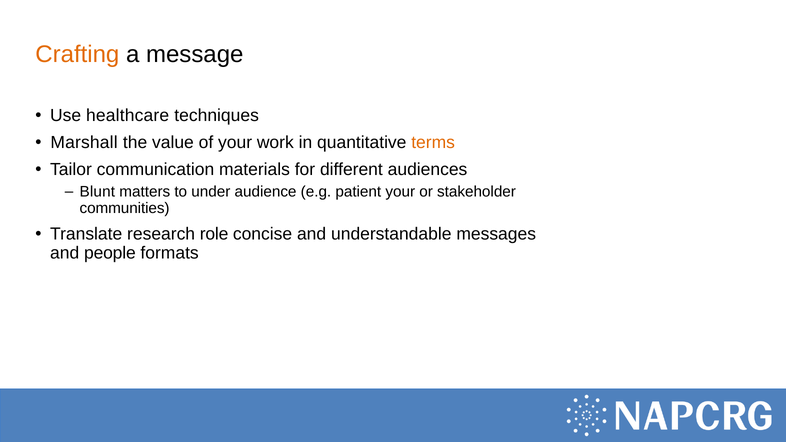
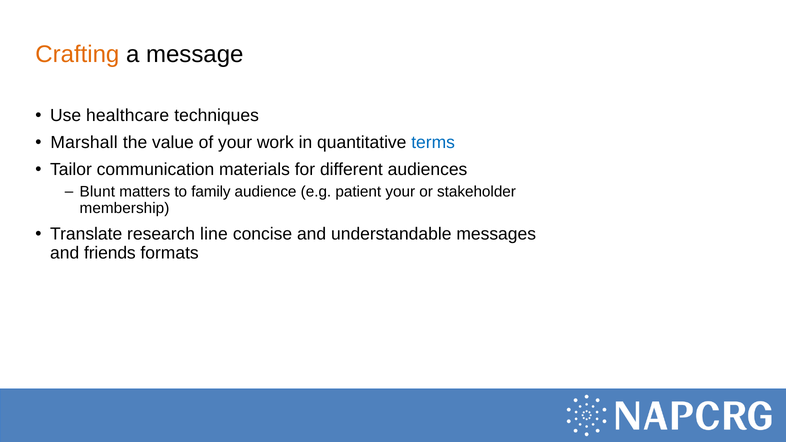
terms colour: orange -> blue
under: under -> family
communities: communities -> membership
role: role -> line
people: people -> friends
